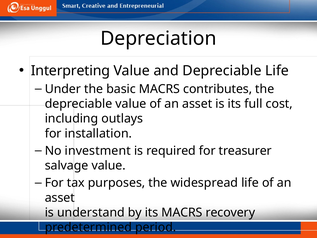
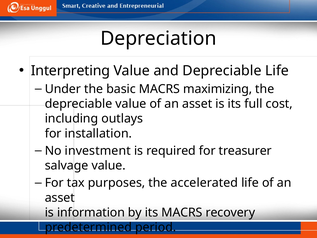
contributes: contributes -> maximizing
widespread: widespread -> accelerated
understand: understand -> information
